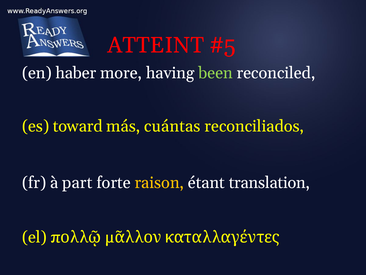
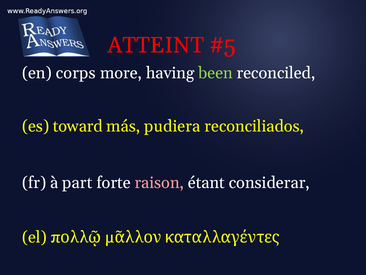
haber: haber -> corps
cuántas: cuántas -> pudiera
raison colour: yellow -> pink
translation: translation -> considerar
